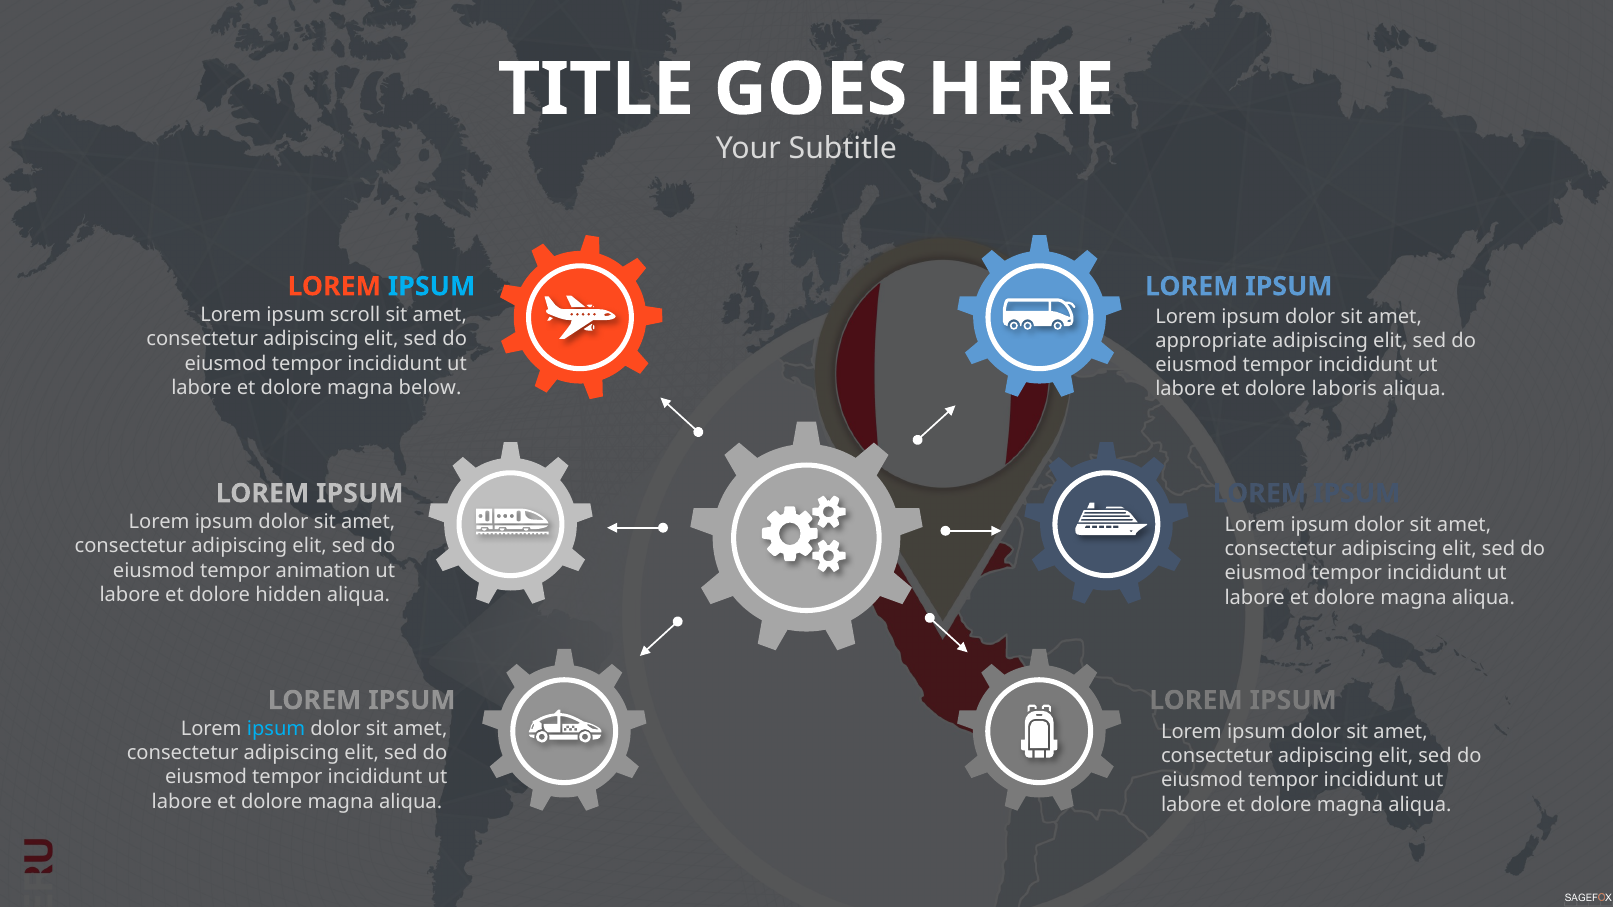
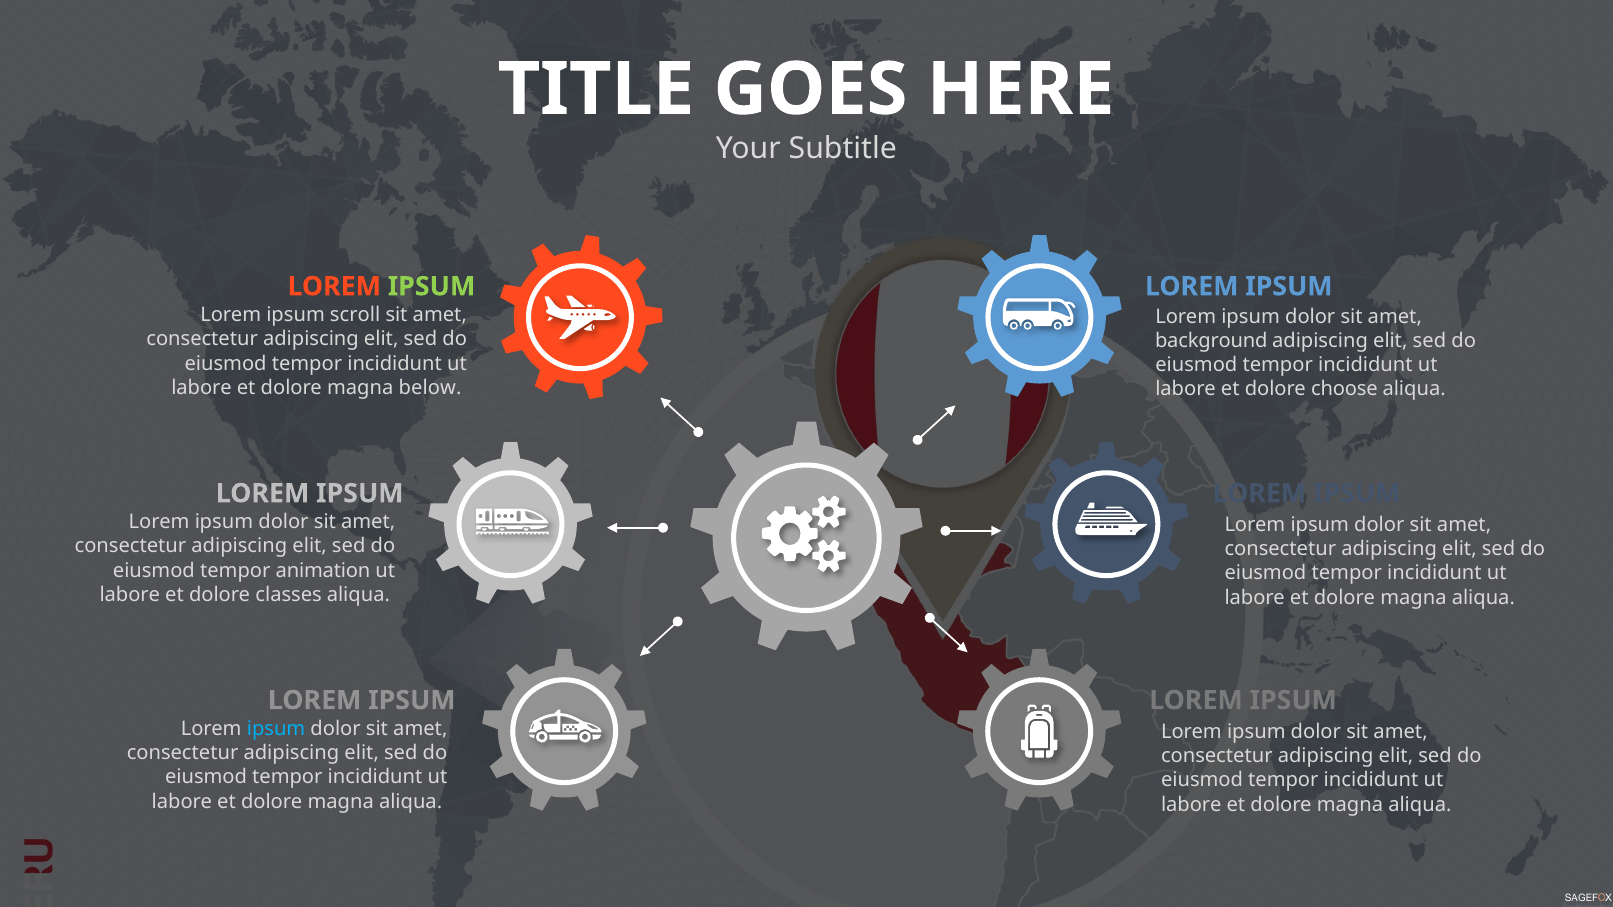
IPSUM at (431, 287) colour: light blue -> light green
appropriate: appropriate -> background
laboris: laboris -> choose
hidden: hidden -> classes
